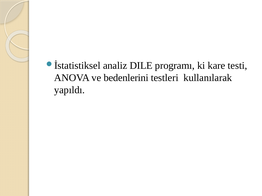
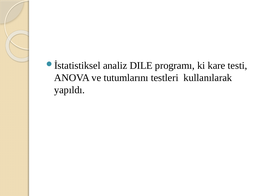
bedenlerini: bedenlerini -> tutumlarını
